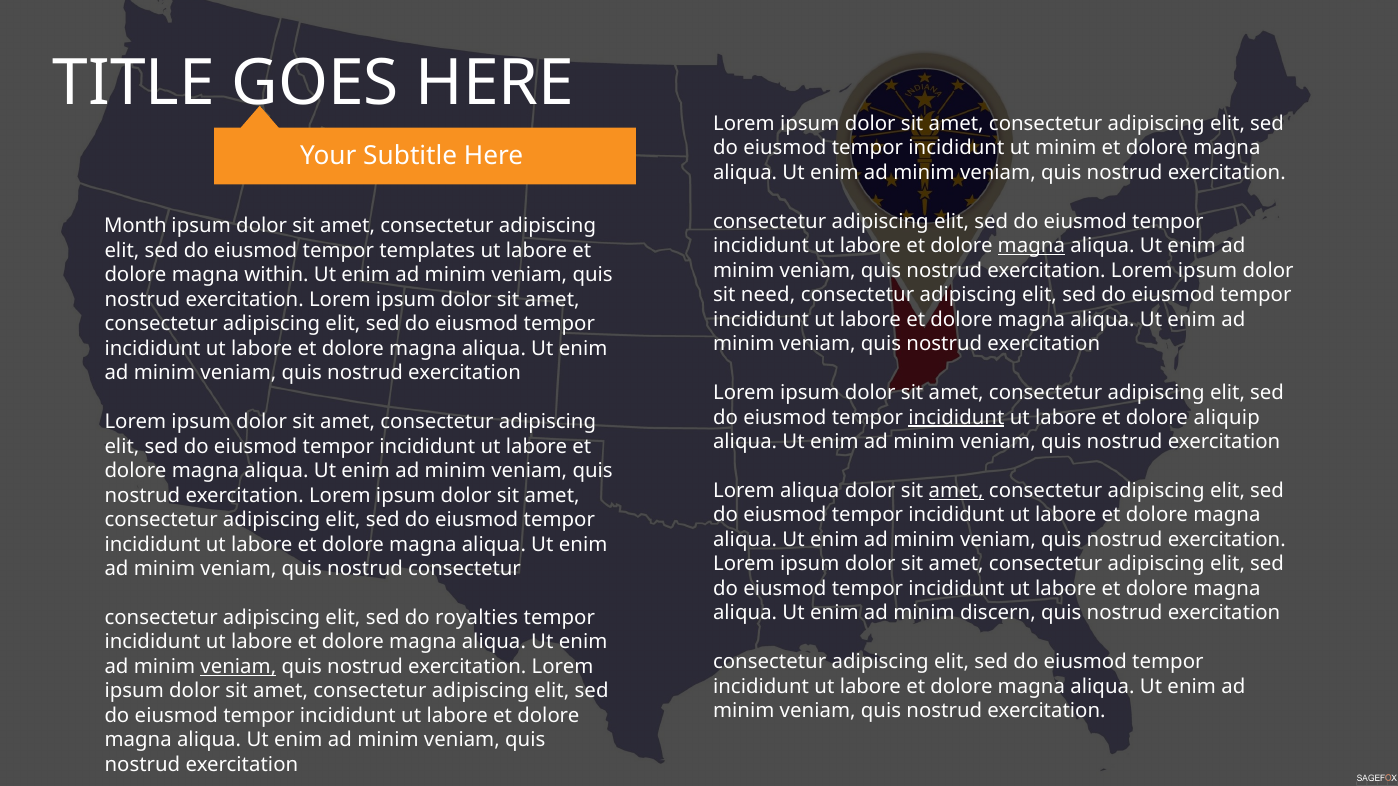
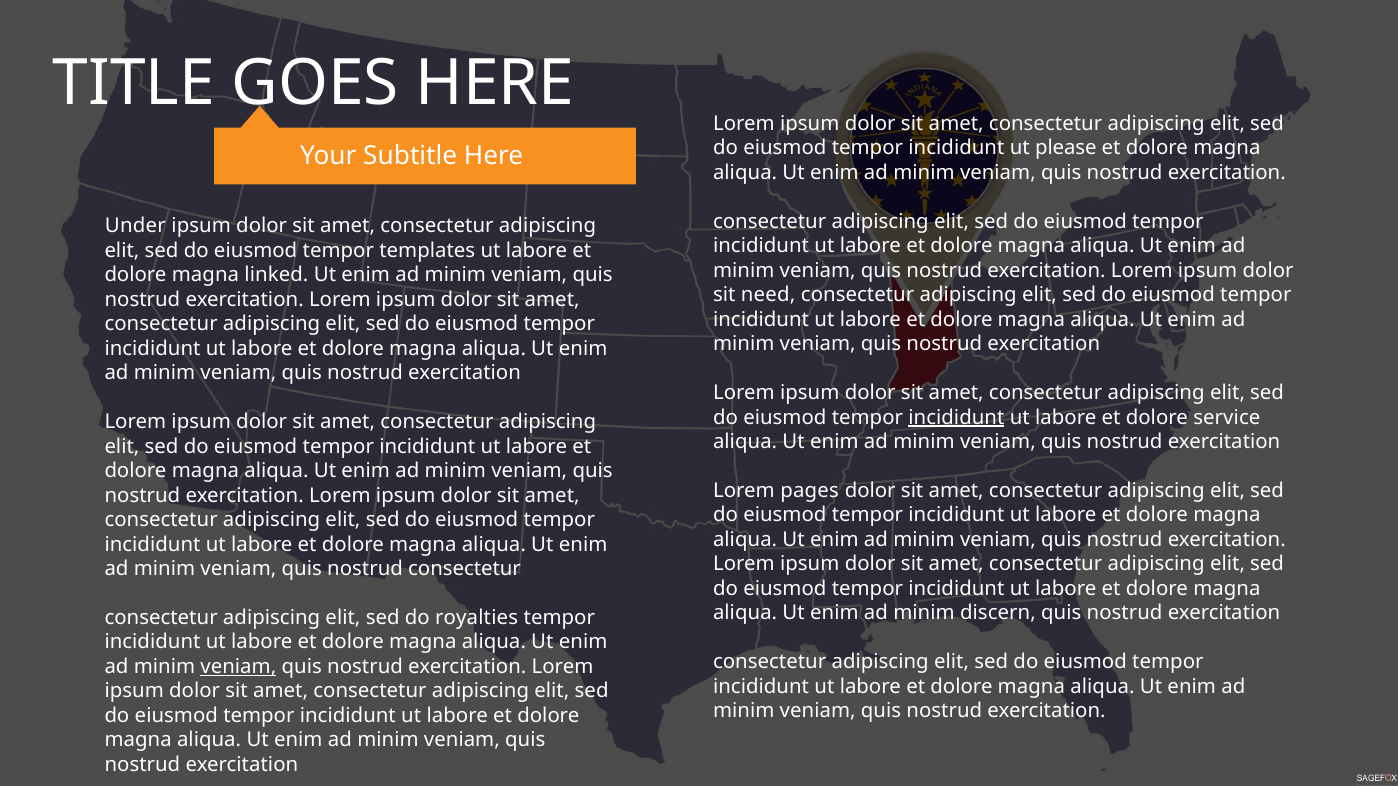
ut minim: minim -> please
Month: Month -> Under
magna at (1031, 246) underline: present -> none
within: within -> linked
aliquip: aliquip -> service
Lorem aliqua: aliqua -> pages
amet at (956, 491) underline: present -> none
